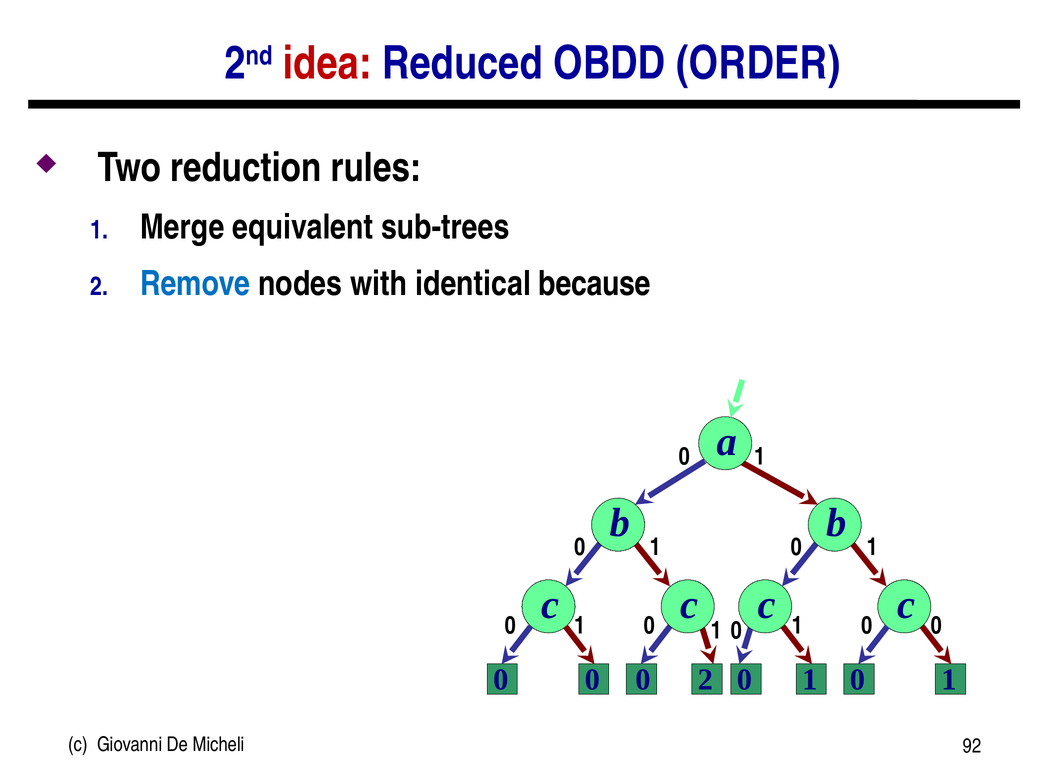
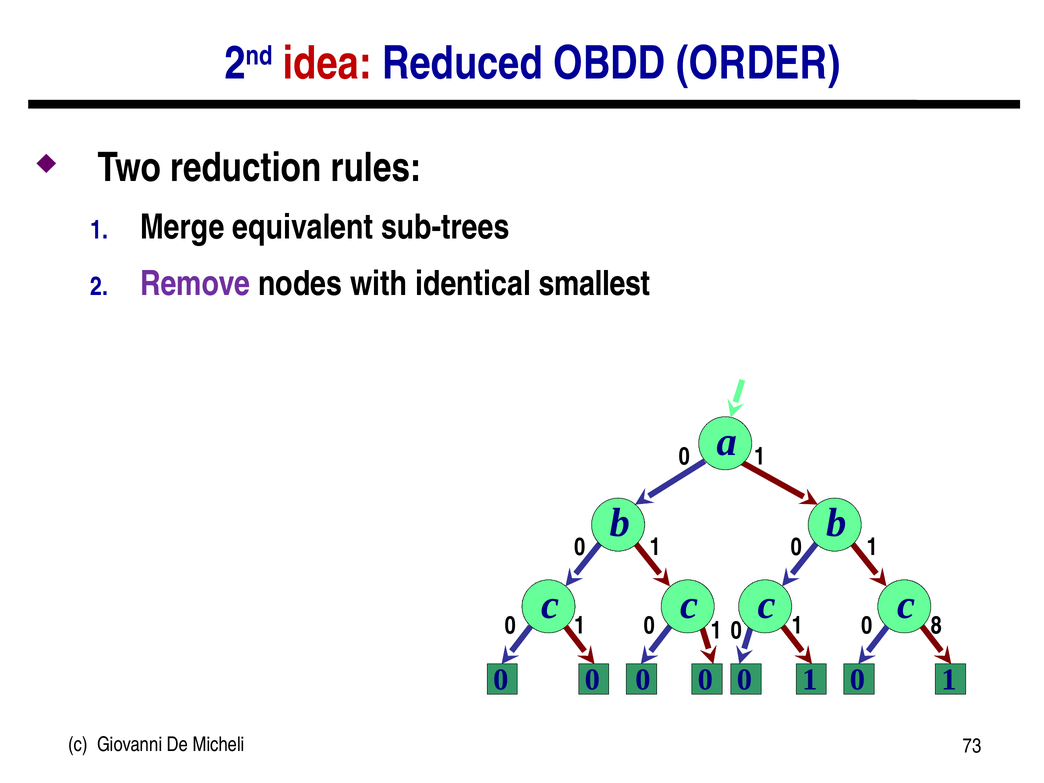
Remove colour: blue -> purple
because: because -> smallest
0 1 0 0: 0 -> 8
2 at (705, 680): 2 -> 0
92: 92 -> 73
